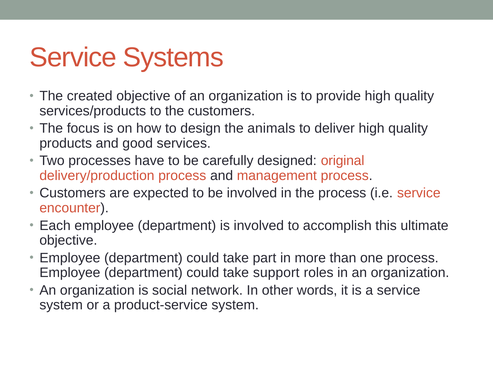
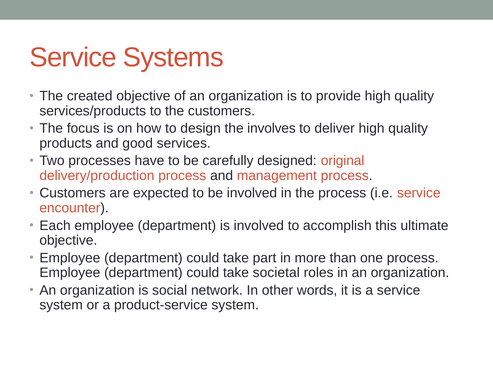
animals: animals -> involves
support: support -> societal
